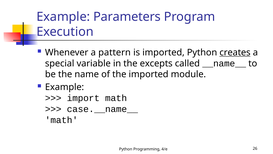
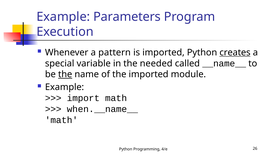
excepts: excepts -> needed
the at (65, 74) underline: none -> present
case.__name__: case.__name__ -> when.__name__
